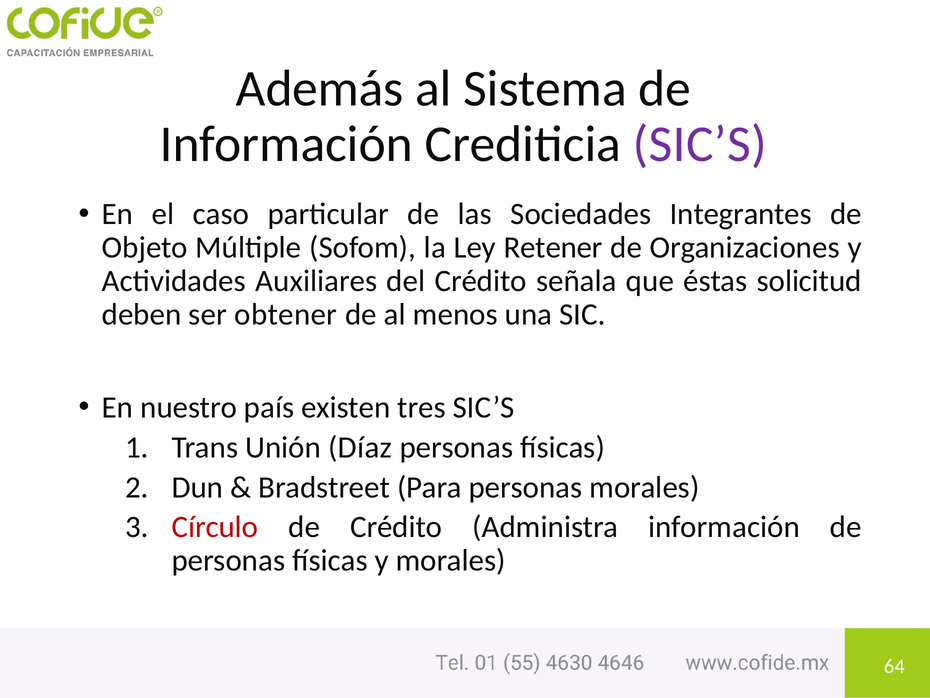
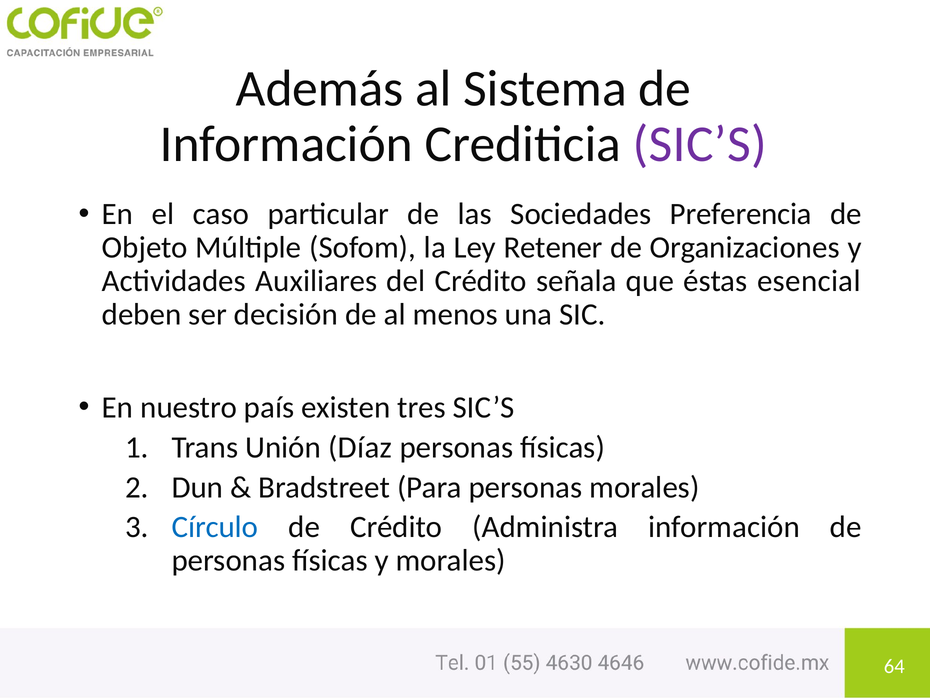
Integrantes: Integrantes -> Preferencia
solicitud: solicitud -> esencial
obtener: obtener -> decisión
Círculo colour: red -> blue
